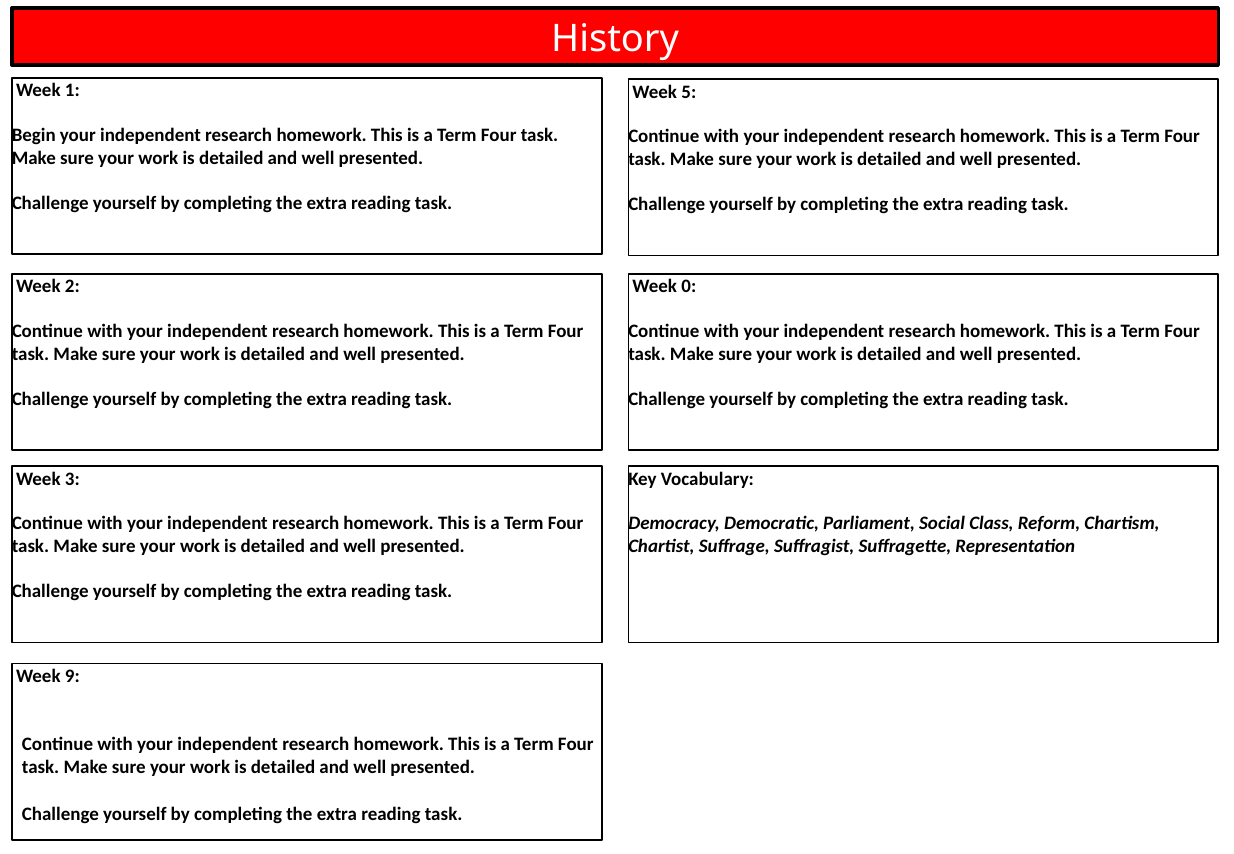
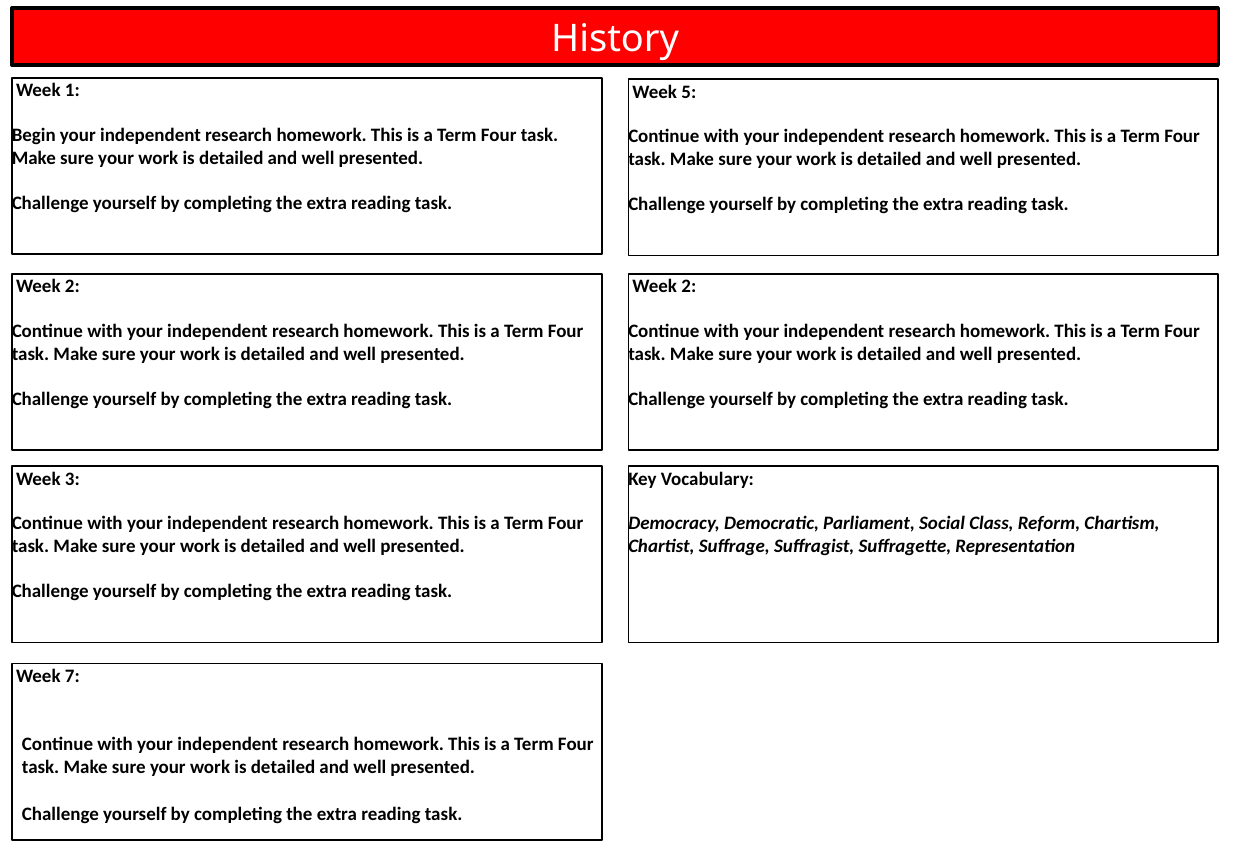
0 at (689, 287): 0 -> 2
9: 9 -> 7
